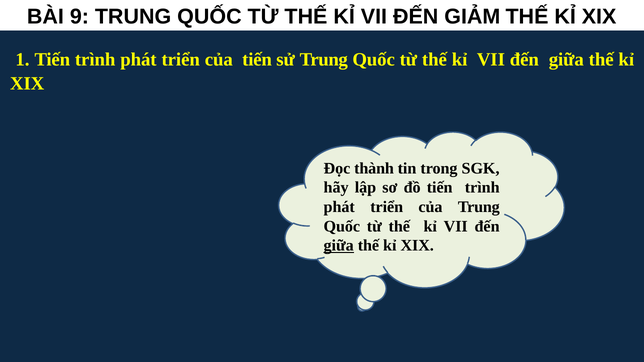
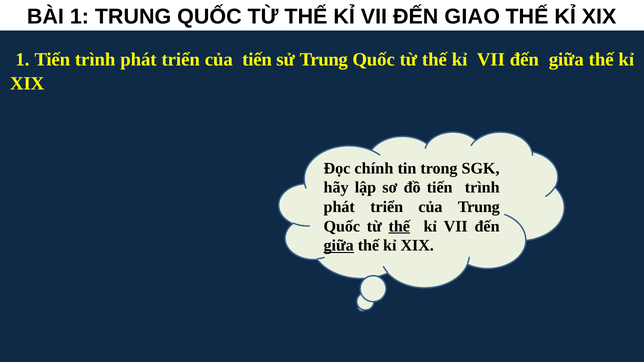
BÀI 9: 9 -> 1
GIẢM: GIẢM -> GIAO
thành: thành -> chính
thế at (399, 226) underline: none -> present
